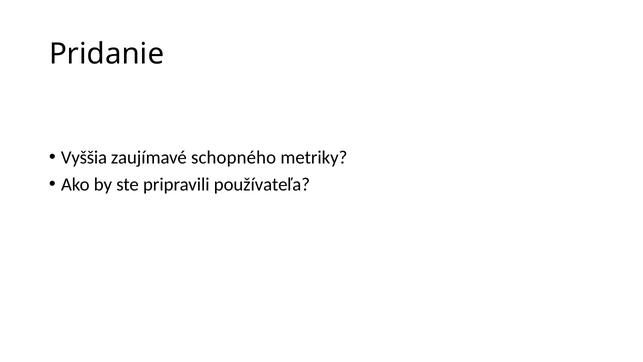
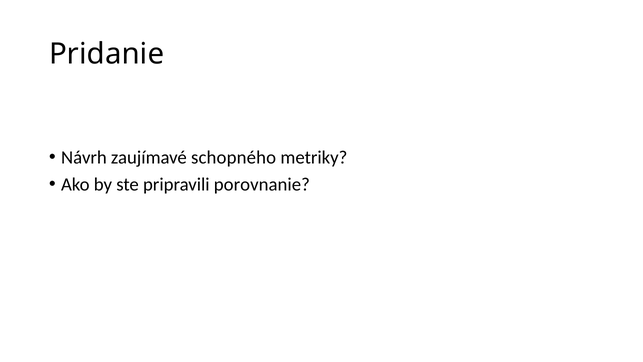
Vyššia: Vyššia -> Návrh
používateľa: používateľa -> porovnanie
